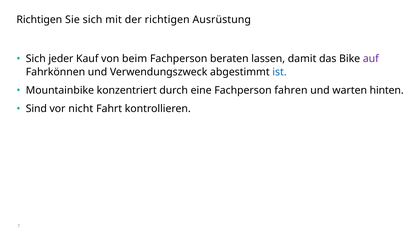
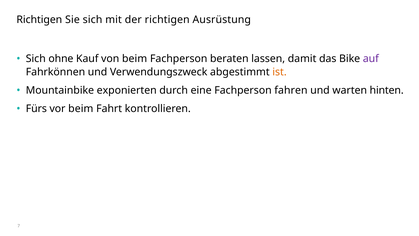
jeder: jeder -> ohne
ist colour: blue -> orange
konzentriert: konzentriert -> exponierten
Sind: Sind -> Fürs
vor nicht: nicht -> beim
